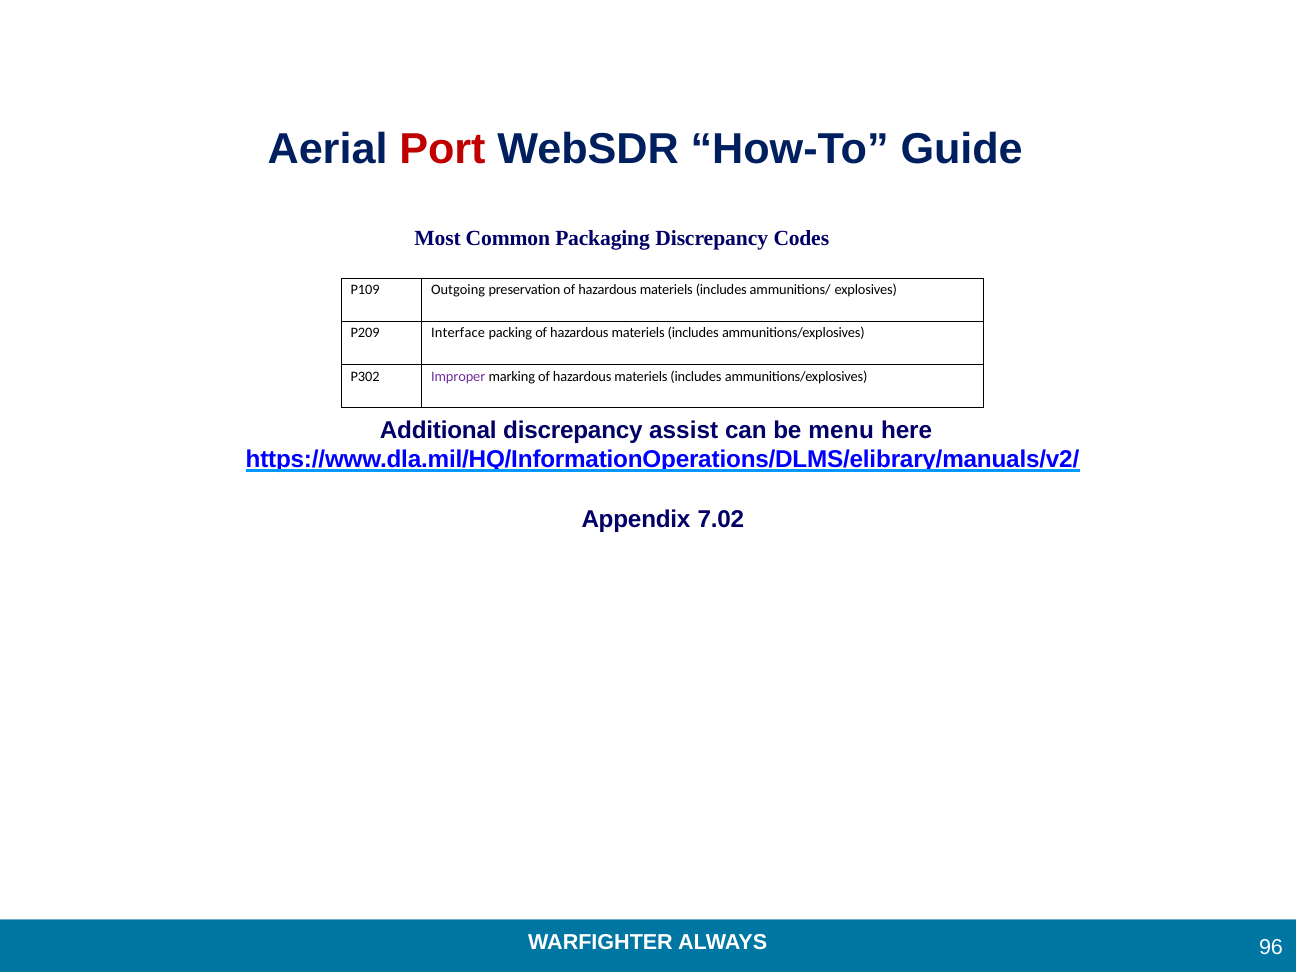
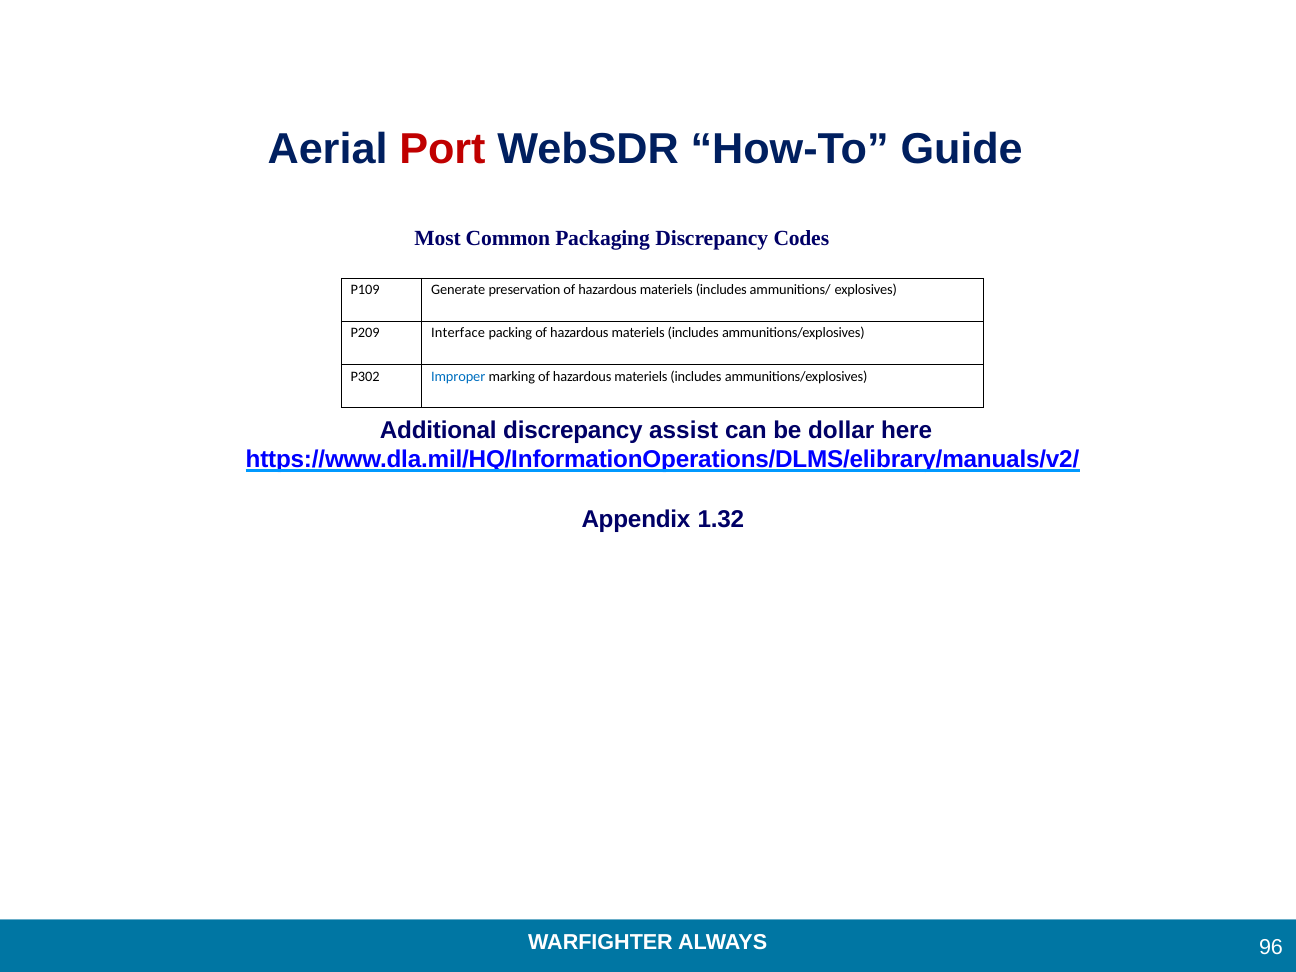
Outgoing: Outgoing -> Generate
Improper colour: purple -> blue
menu: menu -> dollar
7.02: 7.02 -> 1.32
